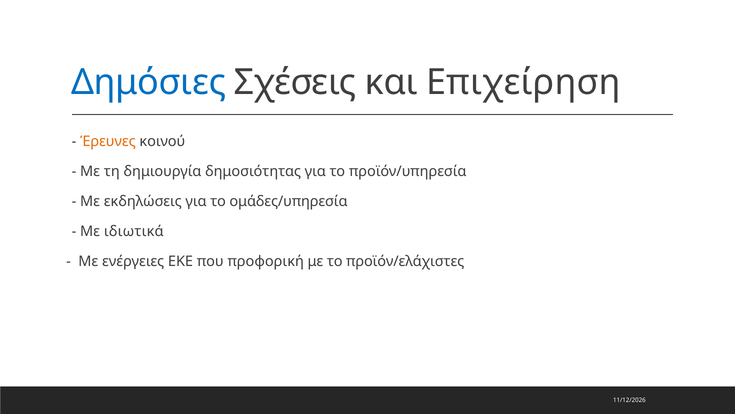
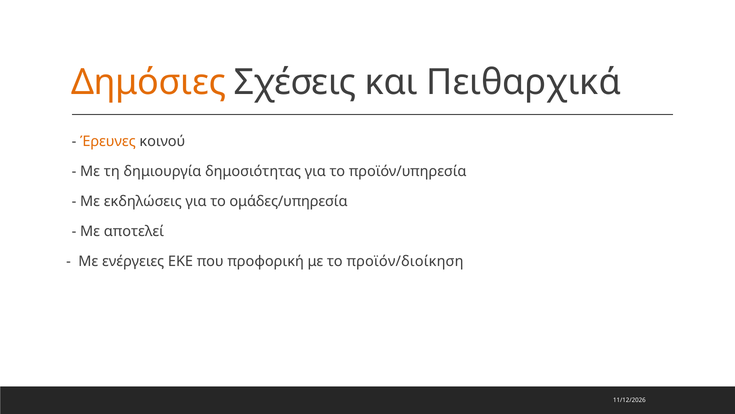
Δημόσιες colour: blue -> orange
Επιχείρηση: Επιχείρηση -> Πειθαρχικά
ιδιωτικά: ιδιωτικά -> αποτελεί
προϊόν/ελάχιστες: προϊόν/ελάχιστες -> προϊόν/διοίκηση
